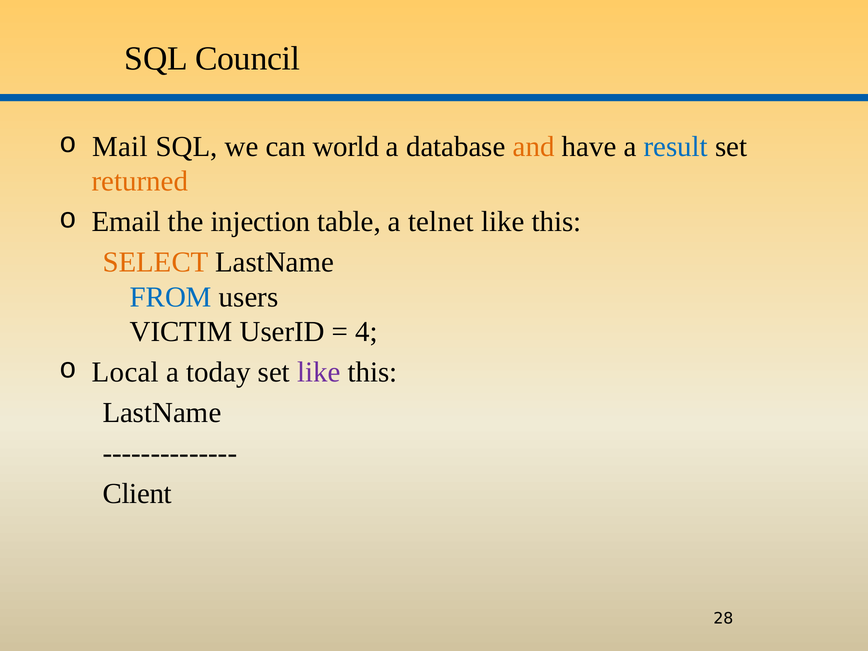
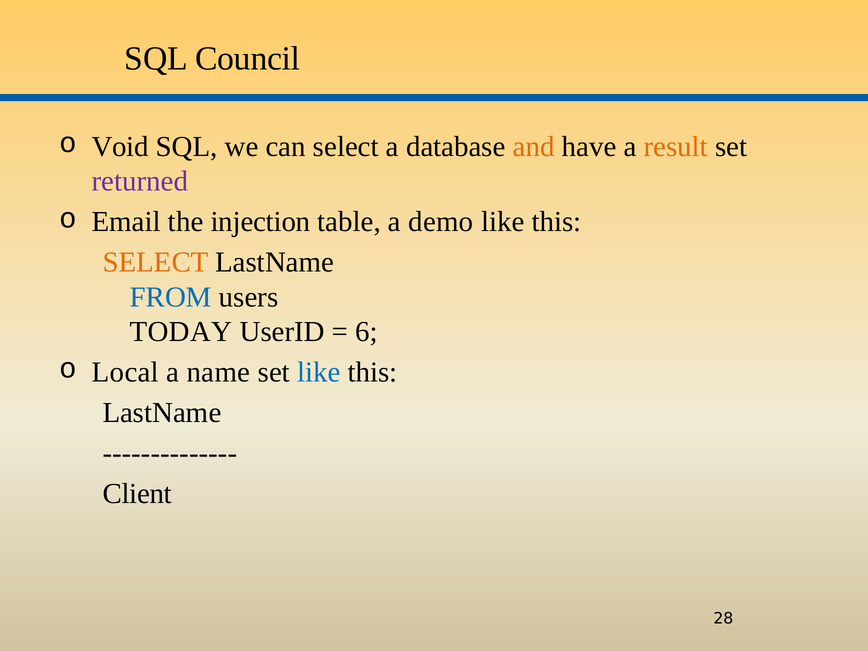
Mail: Mail -> Void
can world: world -> select
result colour: blue -> orange
returned colour: orange -> purple
telnet: telnet -> demo
VICTIM: VICTIM -> TODAY
4: 4 -> 6
today: today -> name
like at (319, 372) colour: purple -> blue
